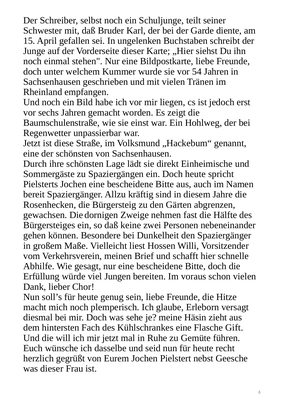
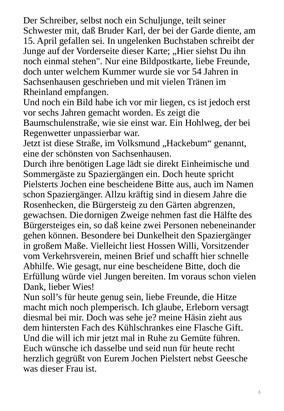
ihre schönsten: schönsten -> benötigen
bereit at (34, 194): bereit -> schon
Chor: Chor -> Wies
